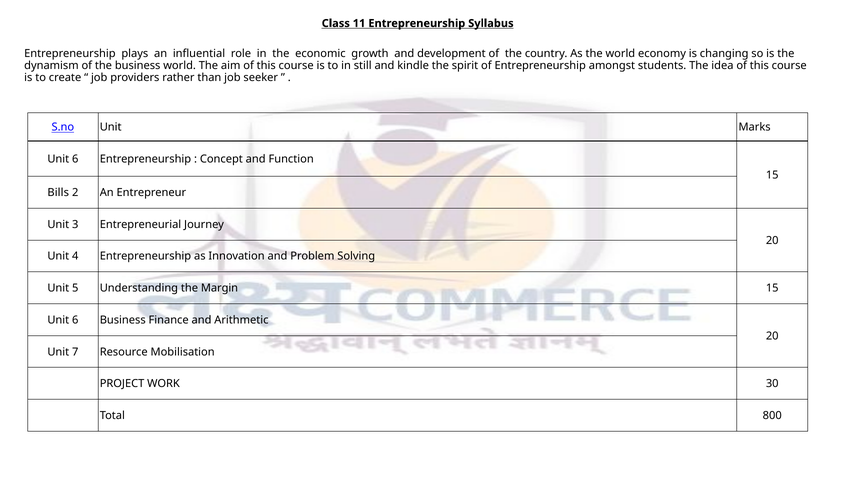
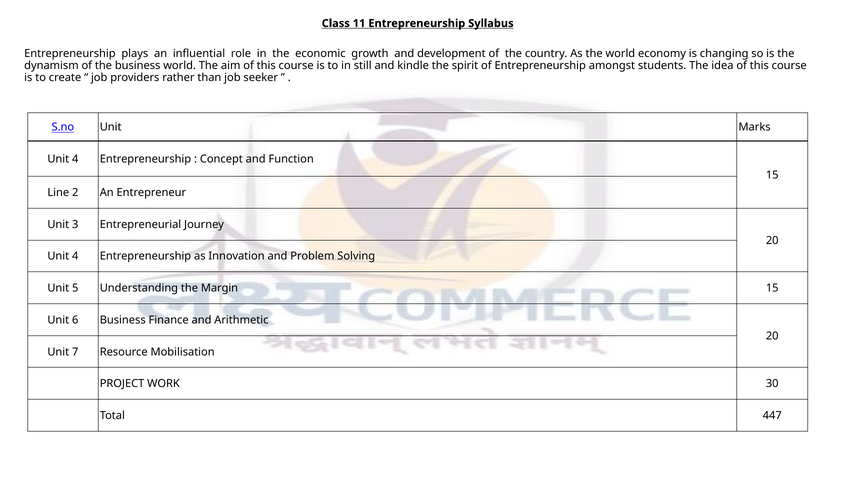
6 at (75, 159): 6 -> 4
Bills: Bills -> Line
800: 800 -> 447
